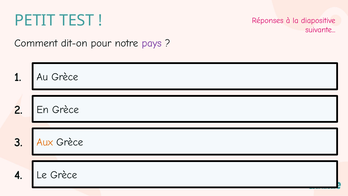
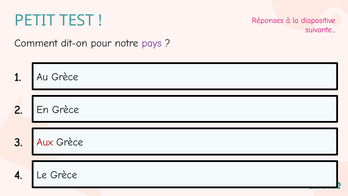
Aux colour: orange -> red
